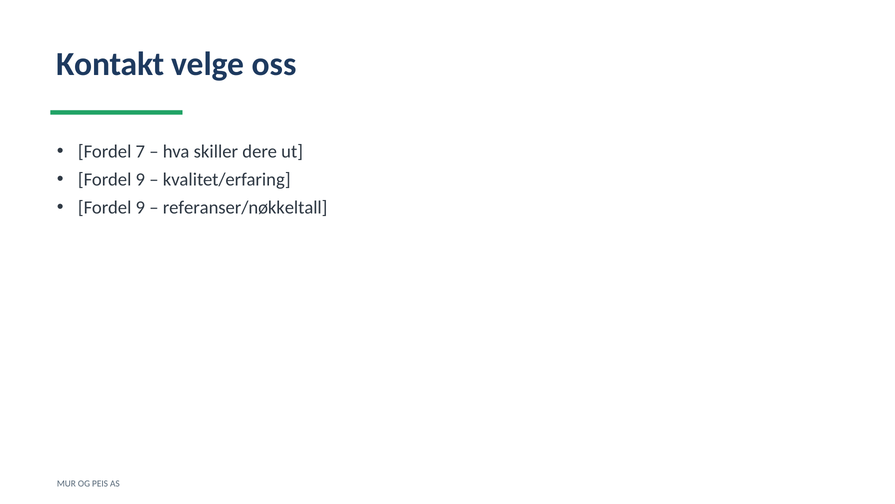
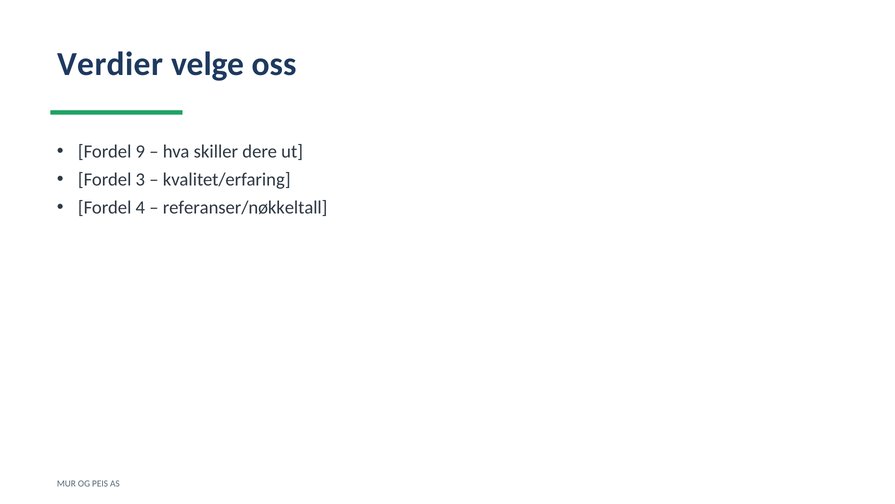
Kontakt: Kontakt -> Verdier
7: 7 -> 9
9 at (140, 180): 9 -> 3
9 at (140, 208): 9 -> 4
